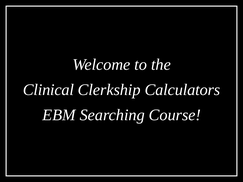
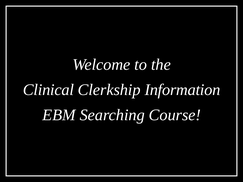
Calculators: Calculators -> Information
